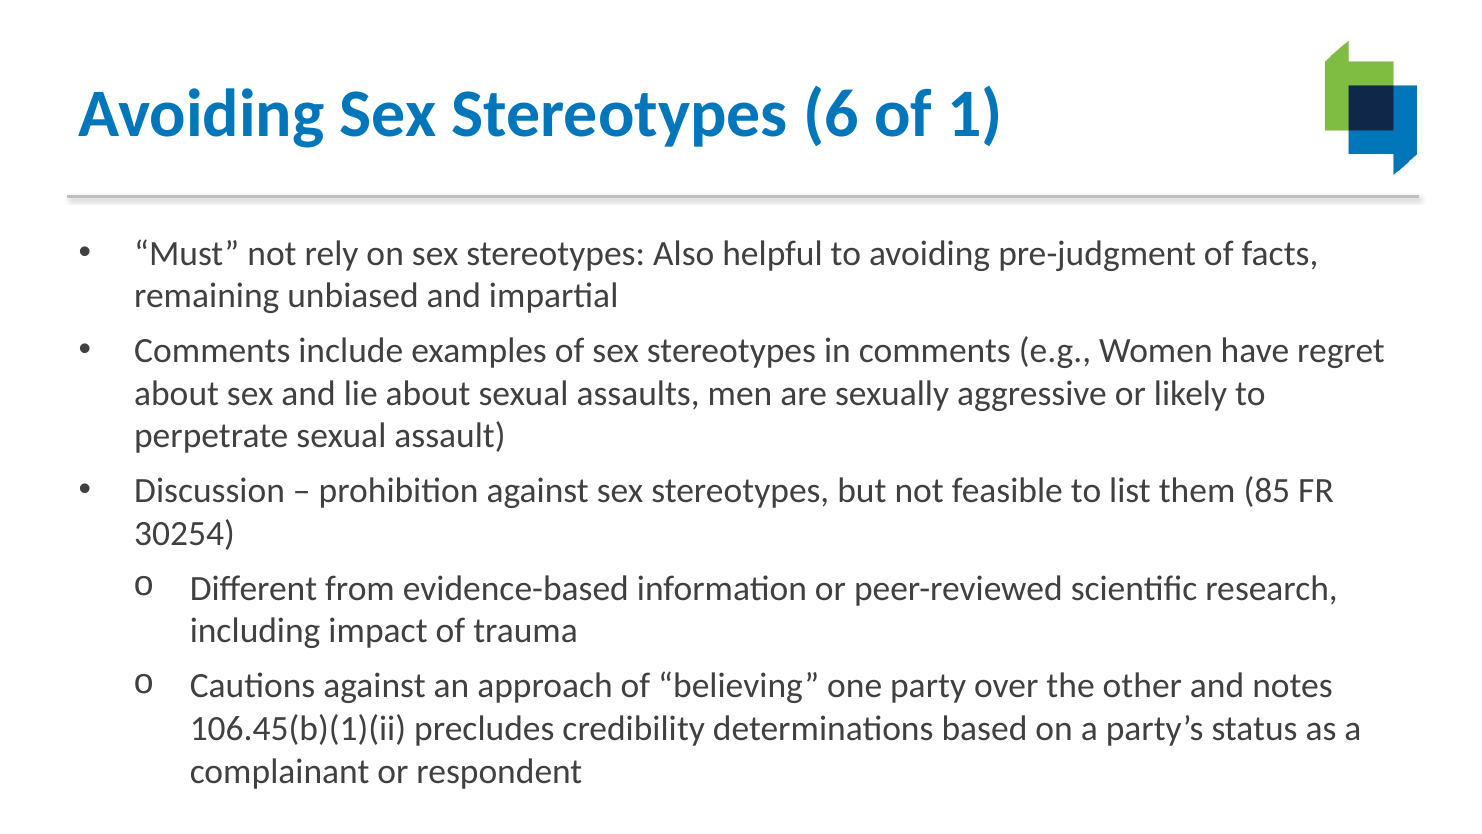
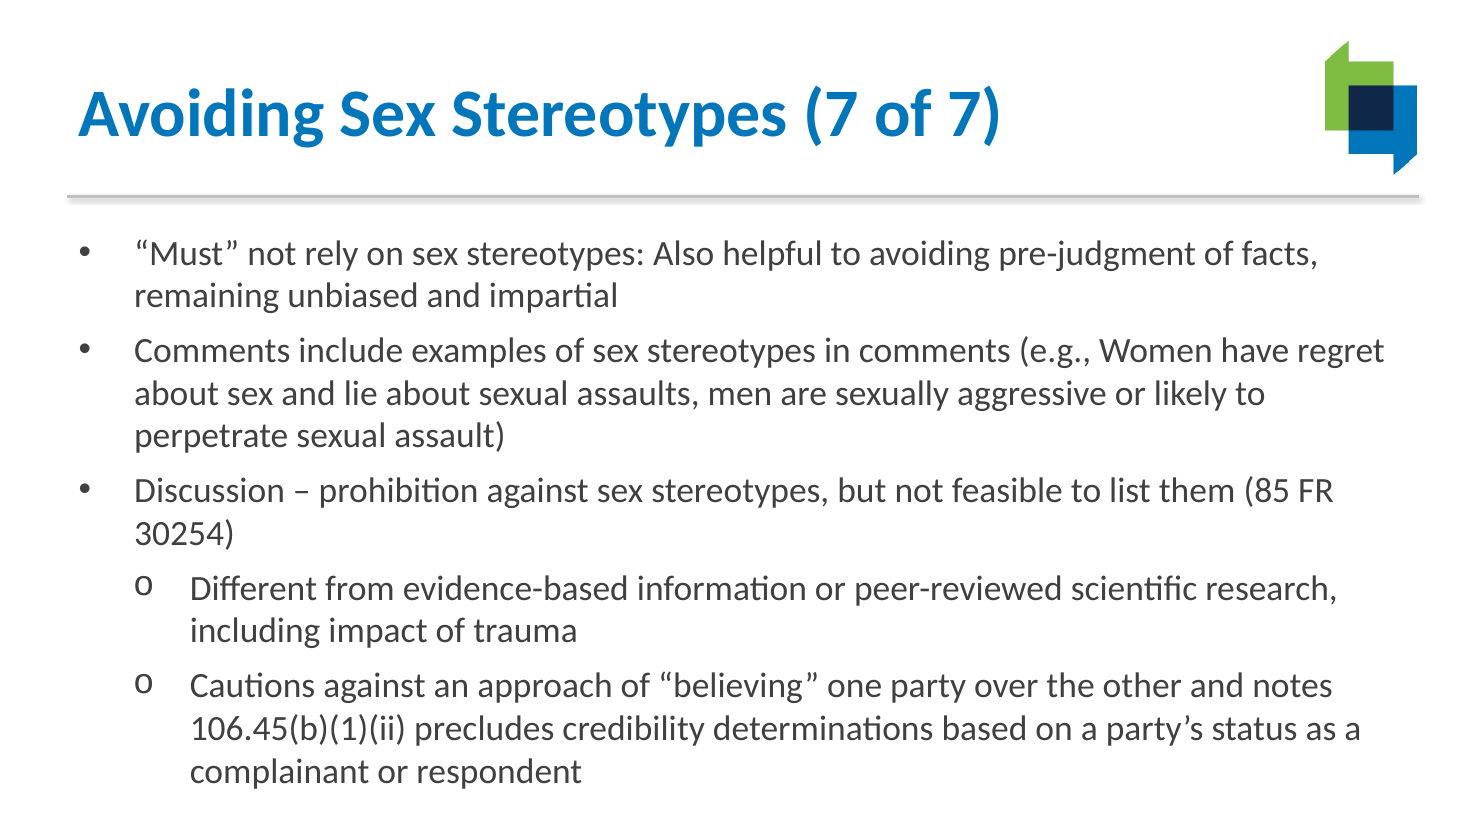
Stereotypes 6: 6 -> 7
of 1: 1 -> 7
